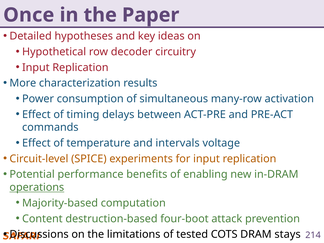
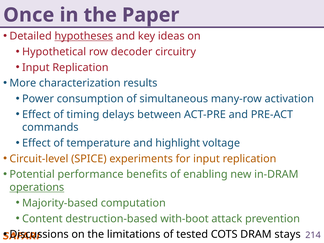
hypotheses underline: none -> present
intervals: intervals -> highlight
four-boot: four-boot -> with-boot
